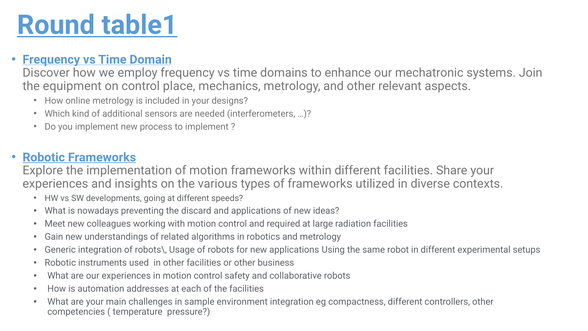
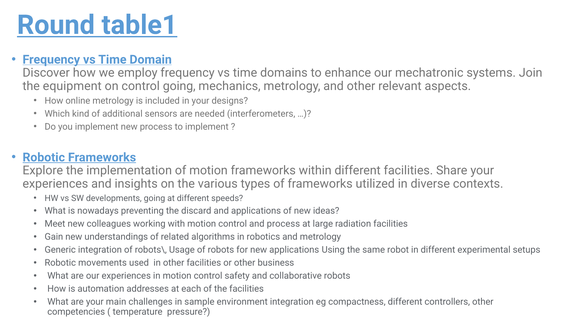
control place: place -> going
and required: required -> process
instruments: instruments -> movements
